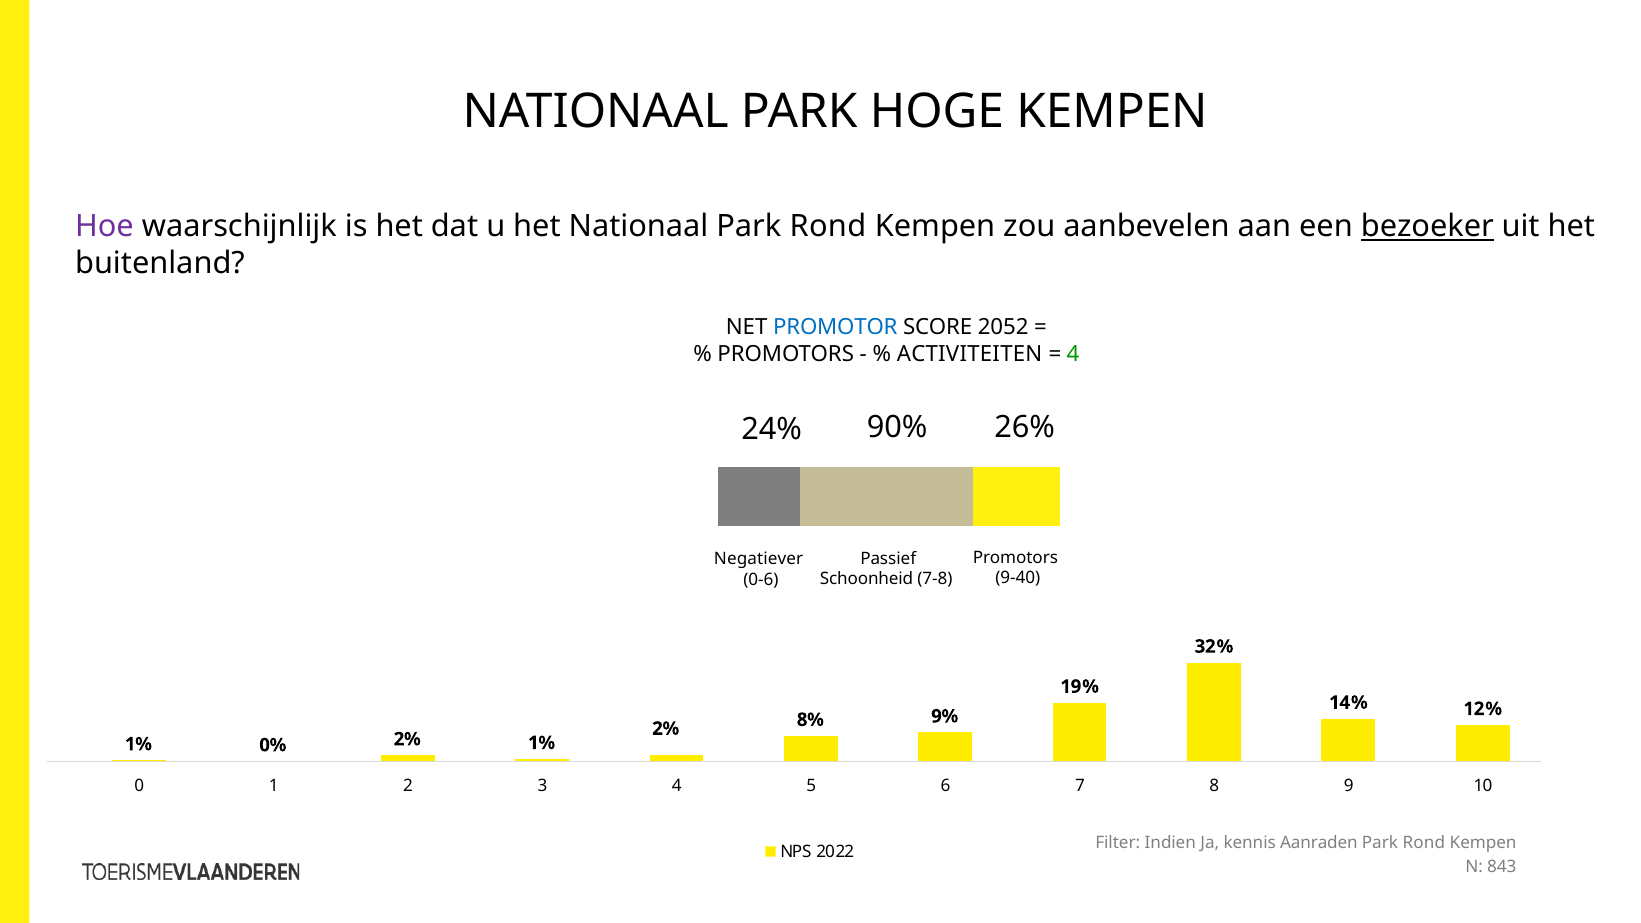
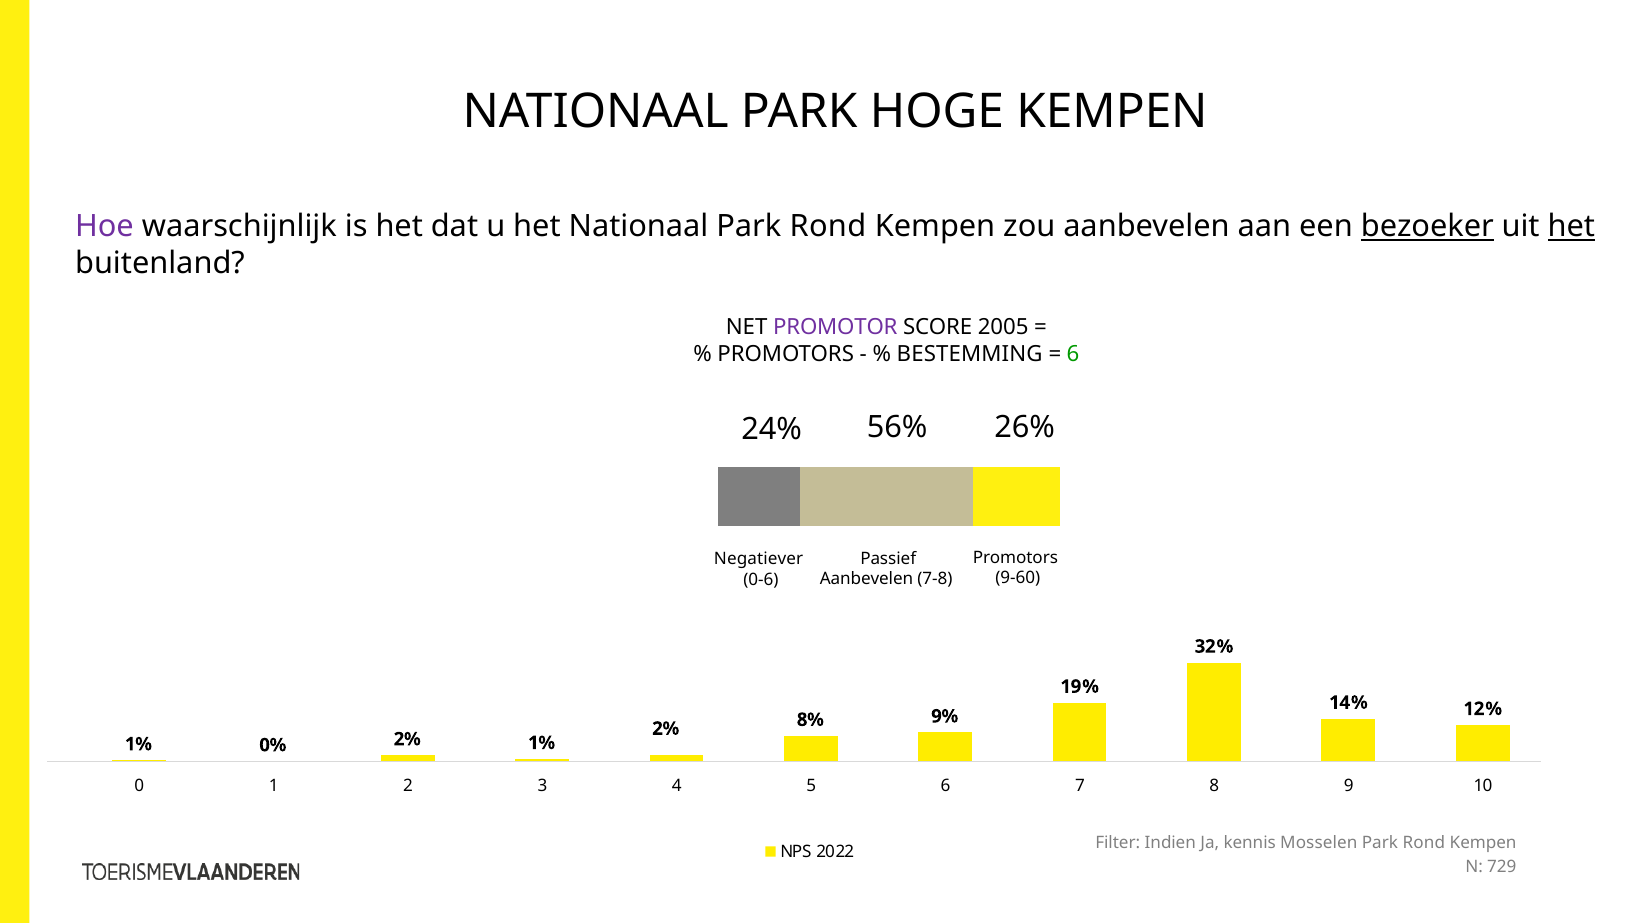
het at (1571, 227) underline: none -> present
PROMOTOR colour: blue -> purple
2052: 2052 -> 2005
ACTIVITEITEN: ACTIVITEITEN -> BESTEMMING
4 at (1073, 354): 4 -> 6
90%: 90% -> 56%
9-40: 9-40 -> 9-60
Schoonheid at (866, 579): Schoonheid -> Aanbevelen
Aanraden: Aanraden -> Mosselen
843: 843 -> 729
